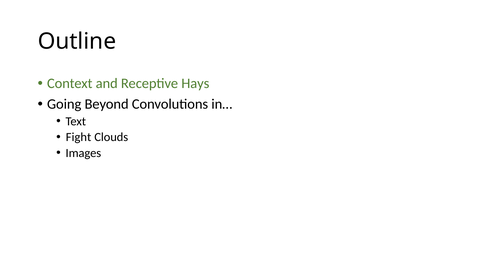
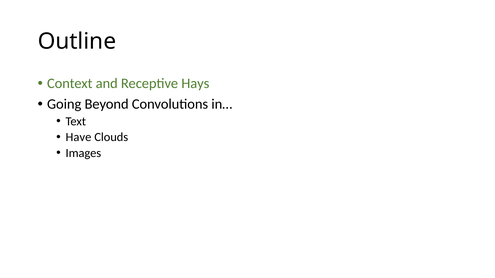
Fight: Fight -> Have
